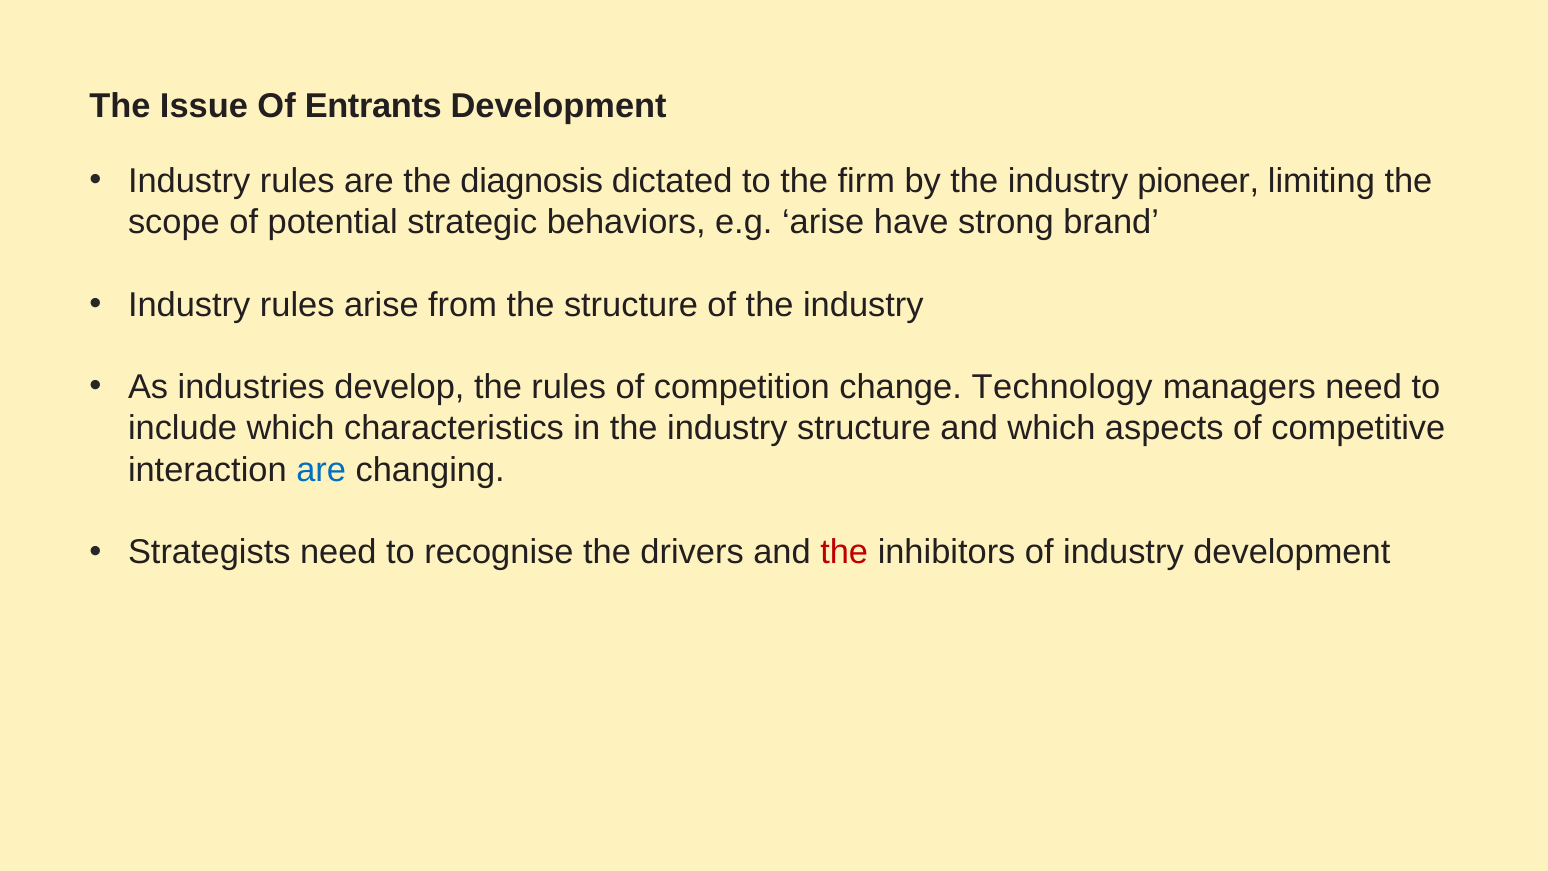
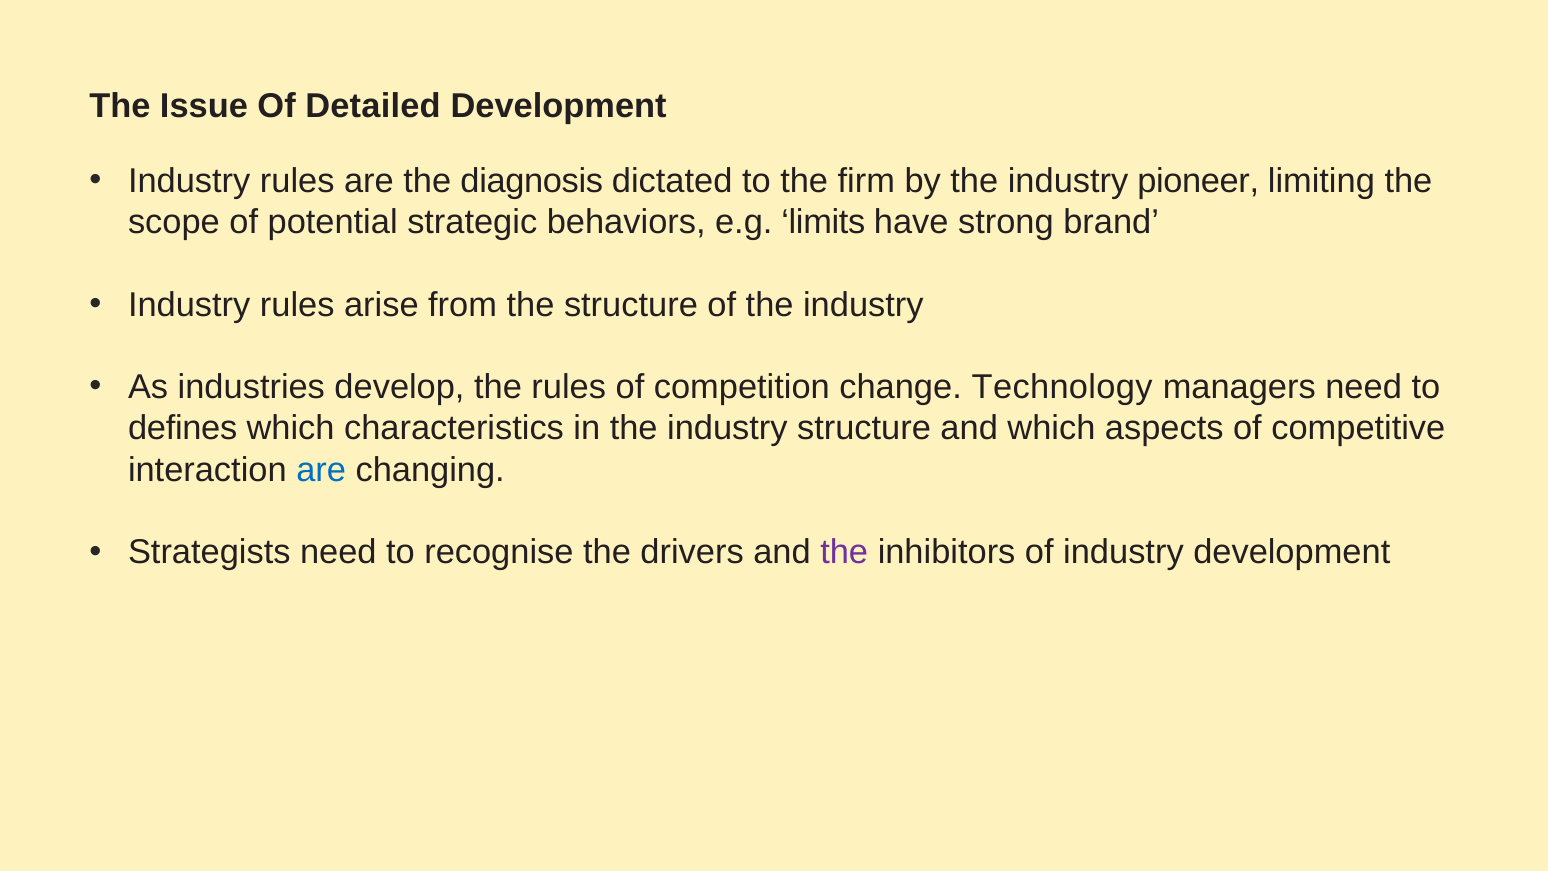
Entrants: Entrants -> Detailed
e.g arise: arise -> limits
include: include -> defines
the at (844, 553) colour: red -> purple
